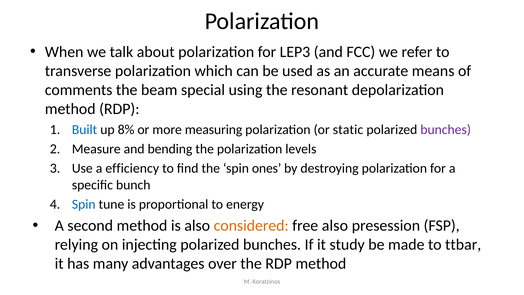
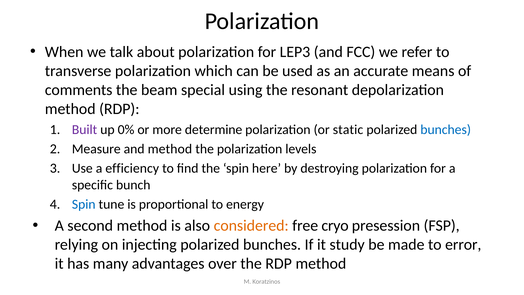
Built colour: blue -> purple
8%: 8% -> 0%
measuring: measuring -> determine
bunches at (446, 129) colour: purple -> blue
and bending: bending -> method
ones: ones -> here
free also: also -> cryo
ttbar: ttbar -> error
